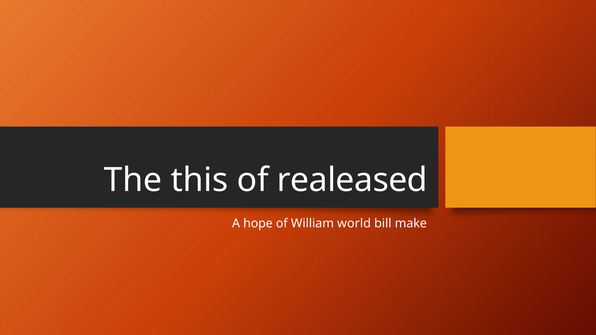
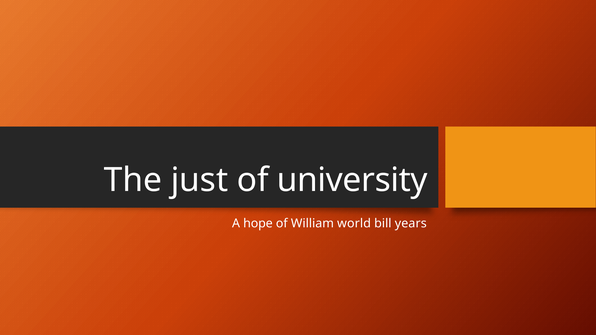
this: this -> just
realeased: realeased -> university
make: make -> years
